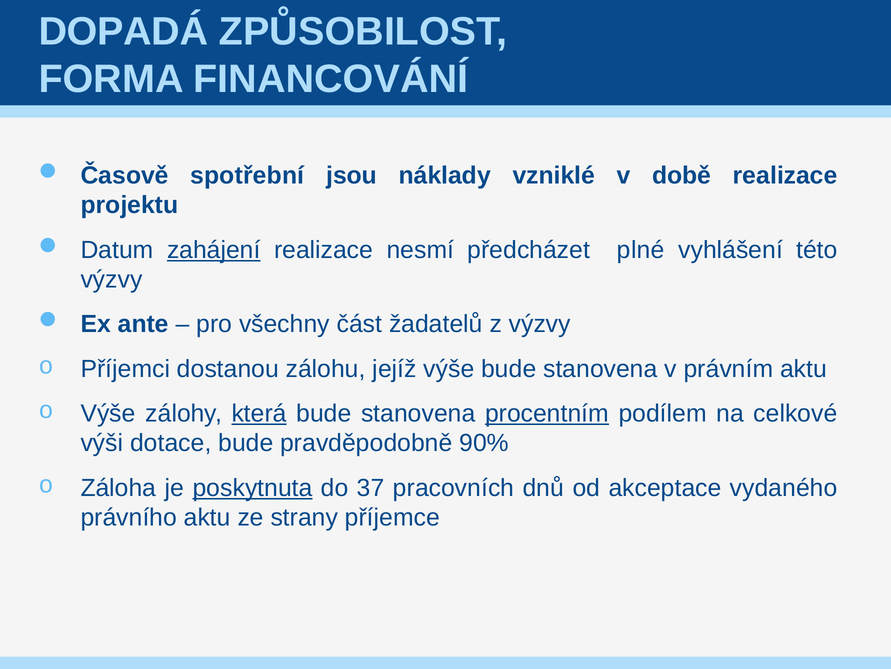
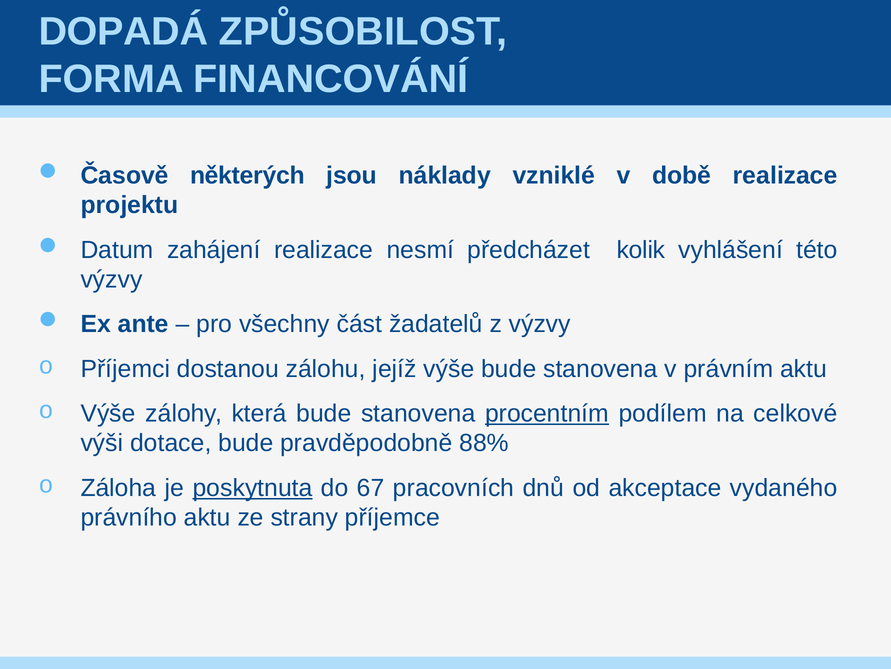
spotřební: spotřební -> některých
zahájení underline: present -> none
plné: plné -> kolik
která underline: present -> none
90%: 90% -> 88%
37: 37 -> 67
